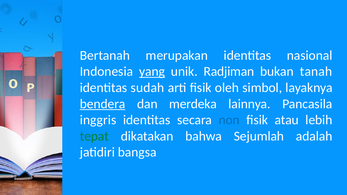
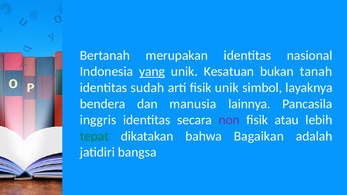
Radjiman: Radjiman -> Kesatuan
fisik oleh: oleh -> unik
bendera underline: present -> none
merdeka: merdeka -> manusia
non colour: blue -> purple
Sejumlah: Sejumlah -> Bagaikan
